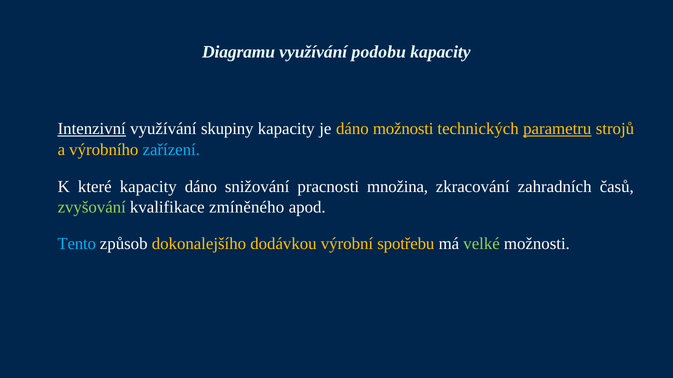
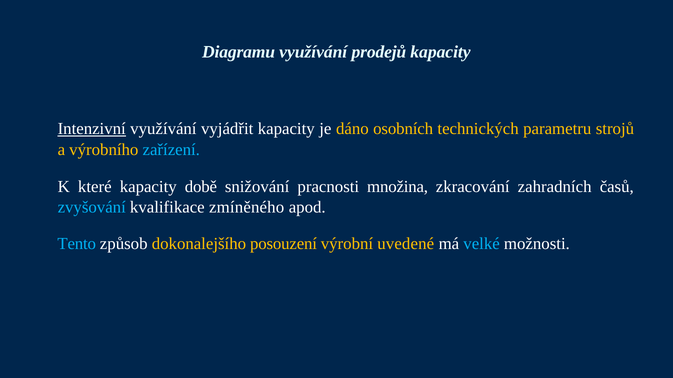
podobu: podobu -> prodejů
skupiny: skupiny -> vyjádřit
dáno možnosti: možnosti -> osobních
parametru underline: present -> none
kapacity dáno: dáno -> době
zvyšování colour: light green -> light blue
dodávkou: dodávkou -> posouzení
spotřebu: spotřebu -> uvedené
velké colour: light green -> light blue
